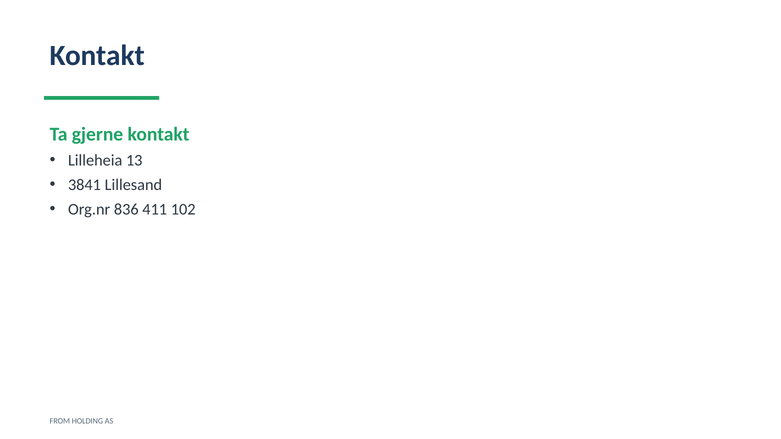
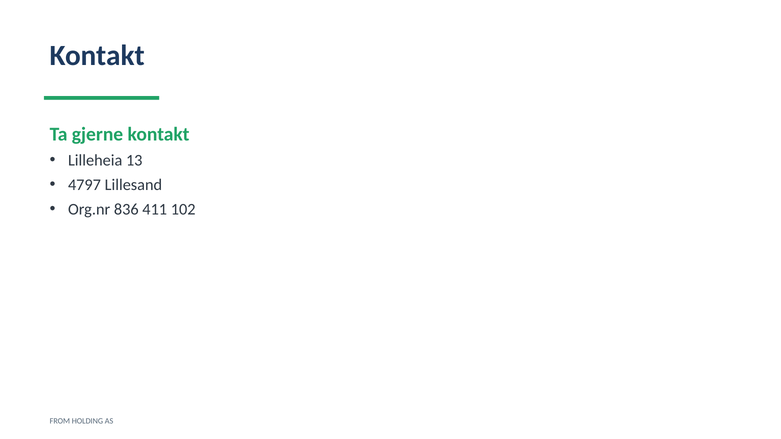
3841: 3841 -> 4797
